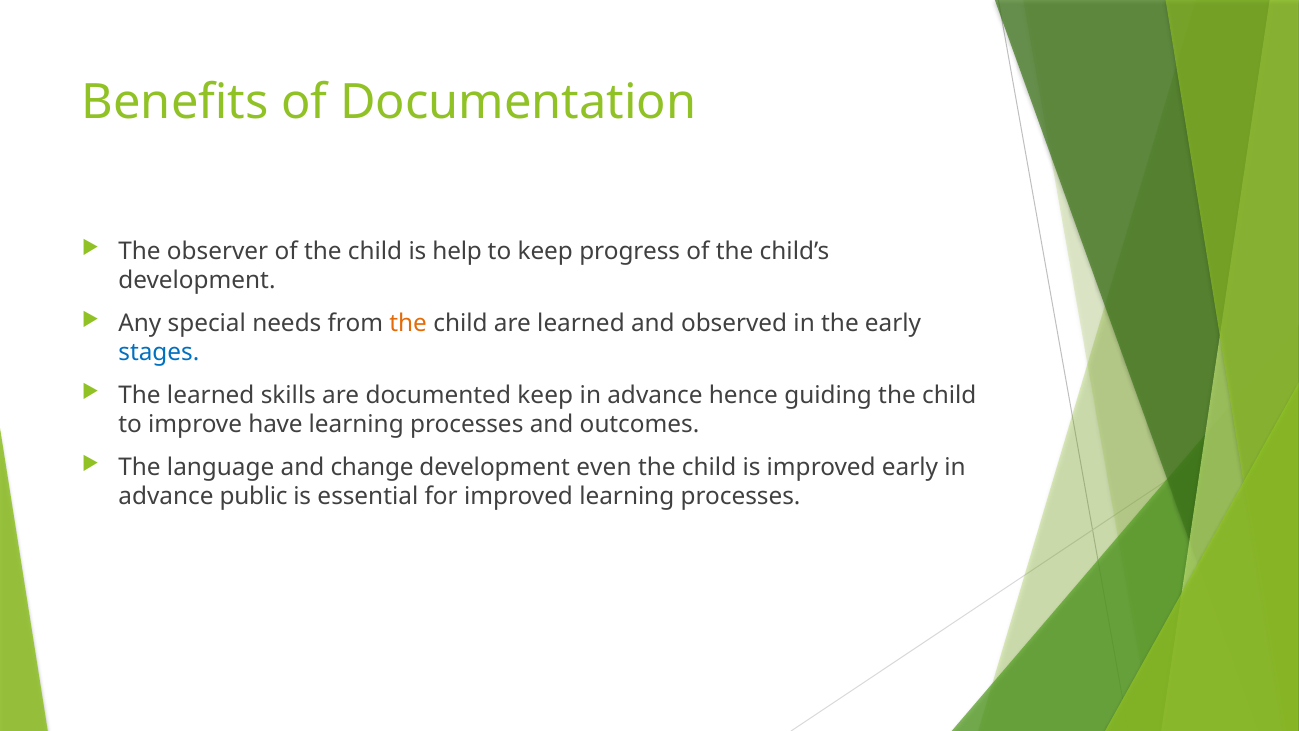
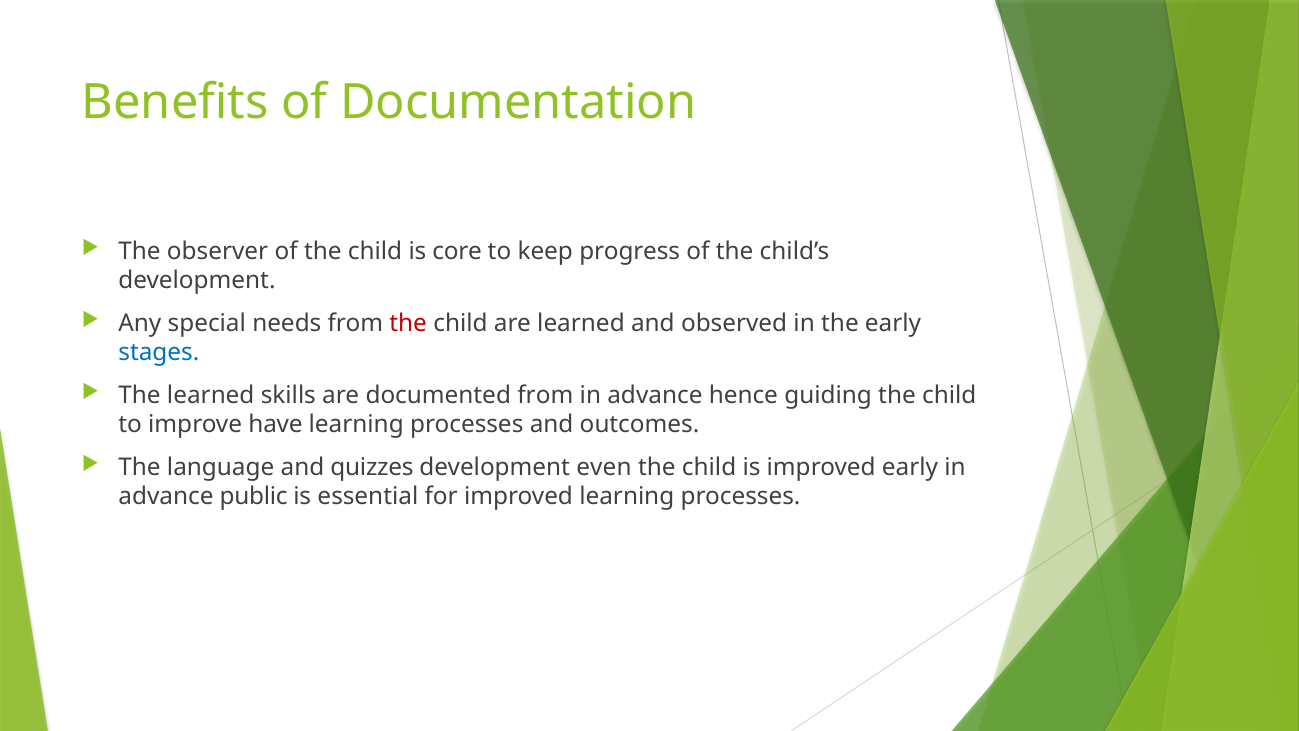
help: help -> core
the at (408, 323) colour: orange -> red
documented keep: keep -> from
change: change -> quizzes
